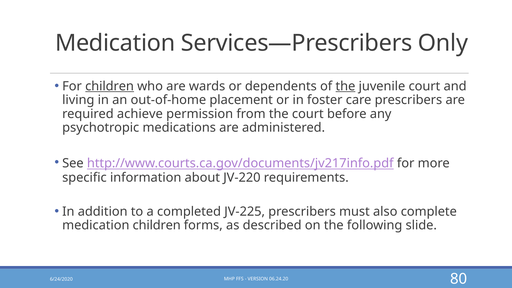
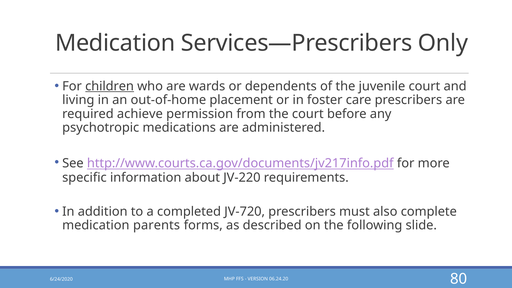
the at (345, 86) underline: present -> none
JV-225: JV-225 -> JV-720
medication children: children -> parents
